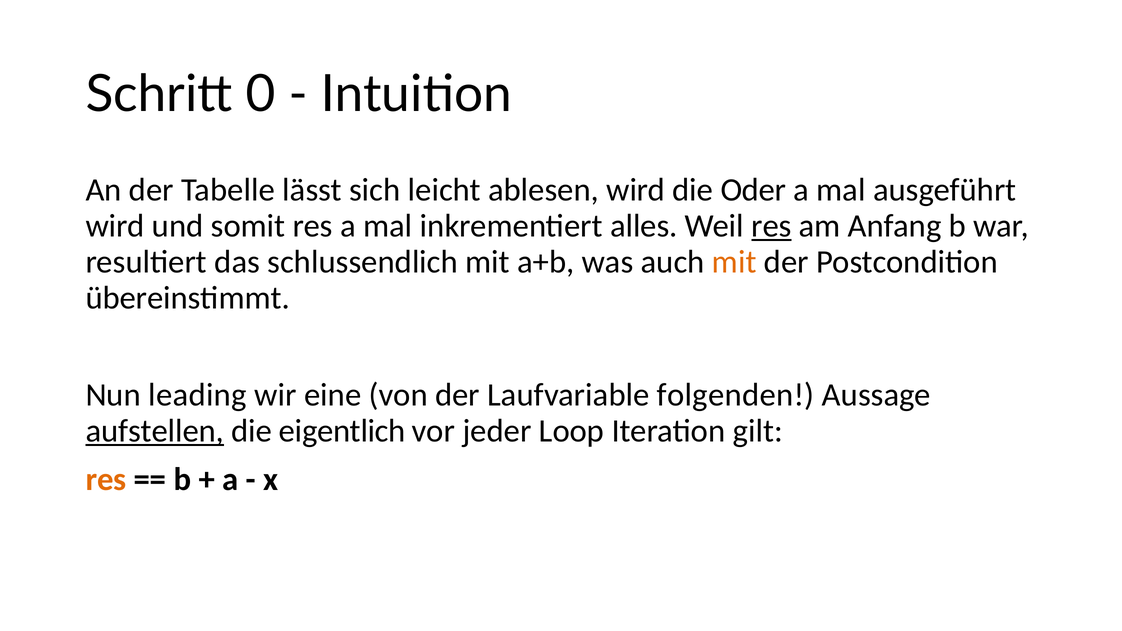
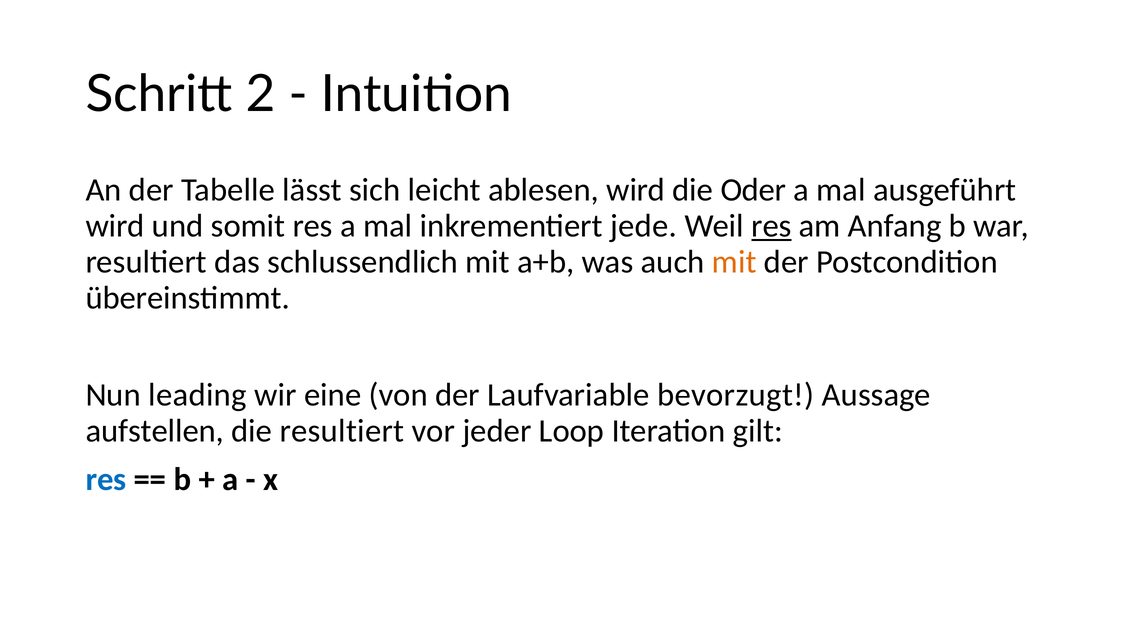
0: 0 -> 2
alles: alles -> jede
folgenden: folgenden -> bevorzugt
aufstellen underline: present -> none
die eigentlich: eigentlich -> resultiert
res at (106, 480) colour: orange -> blue
